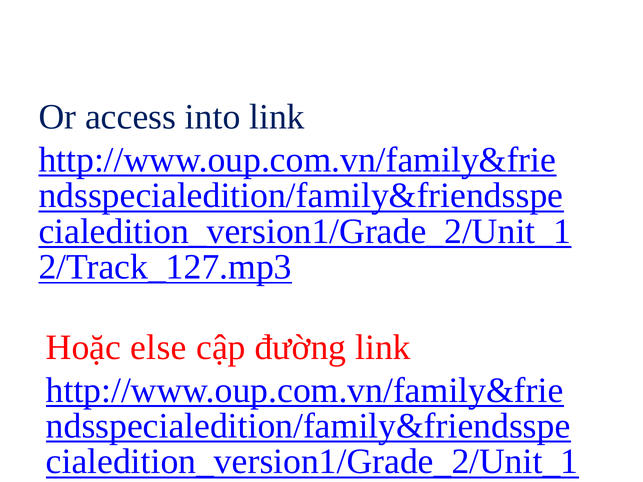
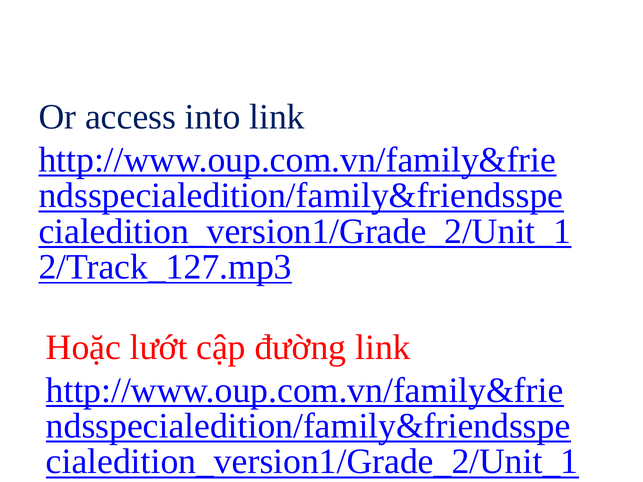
else: else -> lướt
